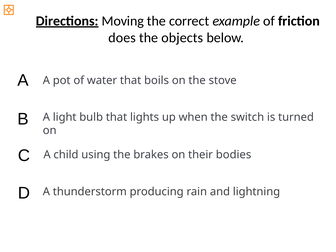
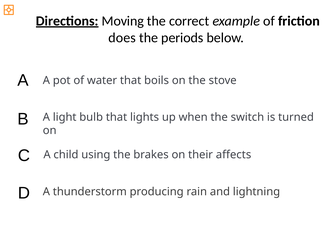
objects: objects -> periods
bodies: bodies -> affects
